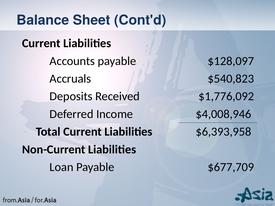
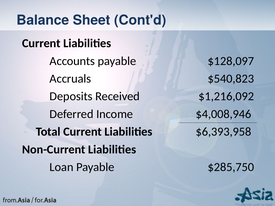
$1,776,092: $1,776,092 -> $1,216,092
$677,709: $677,709 -> $285,750
